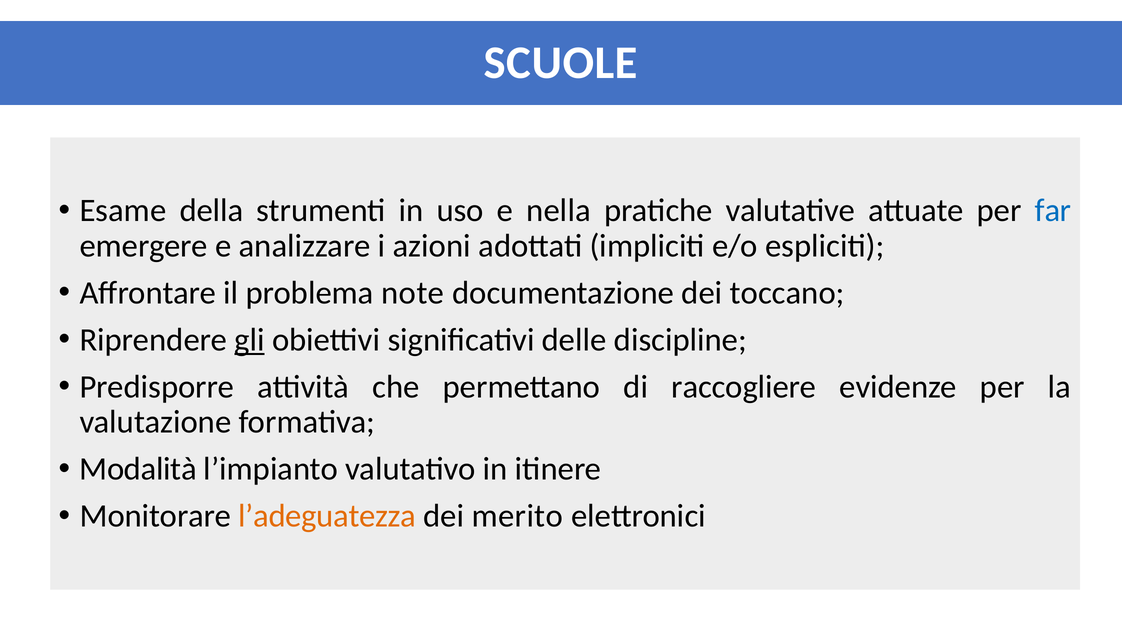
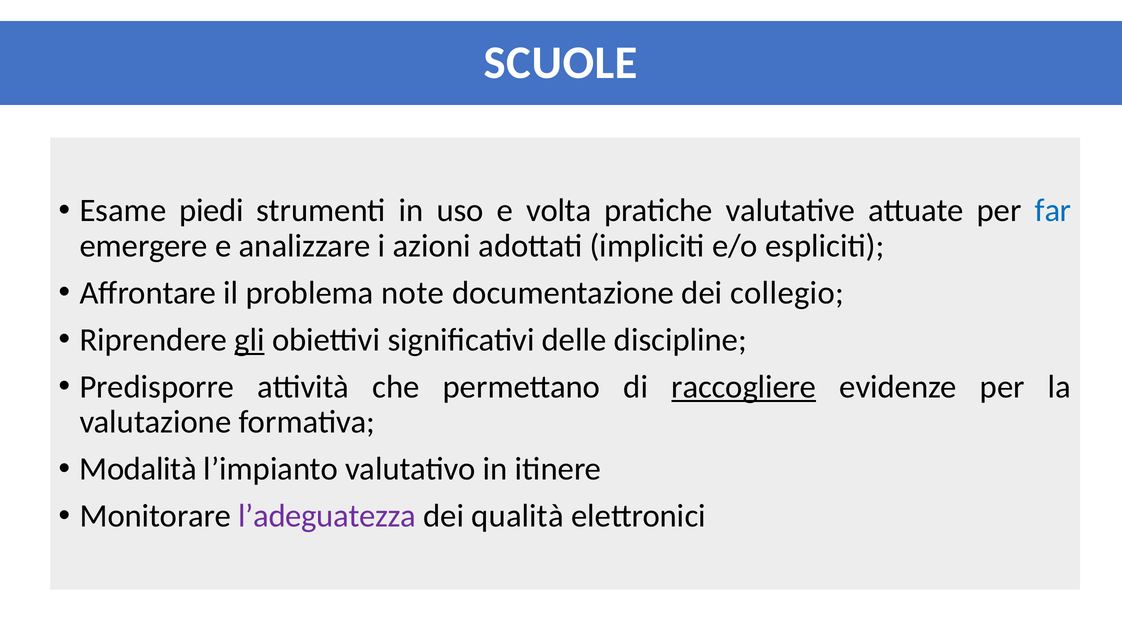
della: della -> piedi
nella: nella -> volta
toccano: toccano -> collegio
raccogliere underline: none -> present
l’adeguatezza colour: orange -> purple
merito: merito -> qualità
